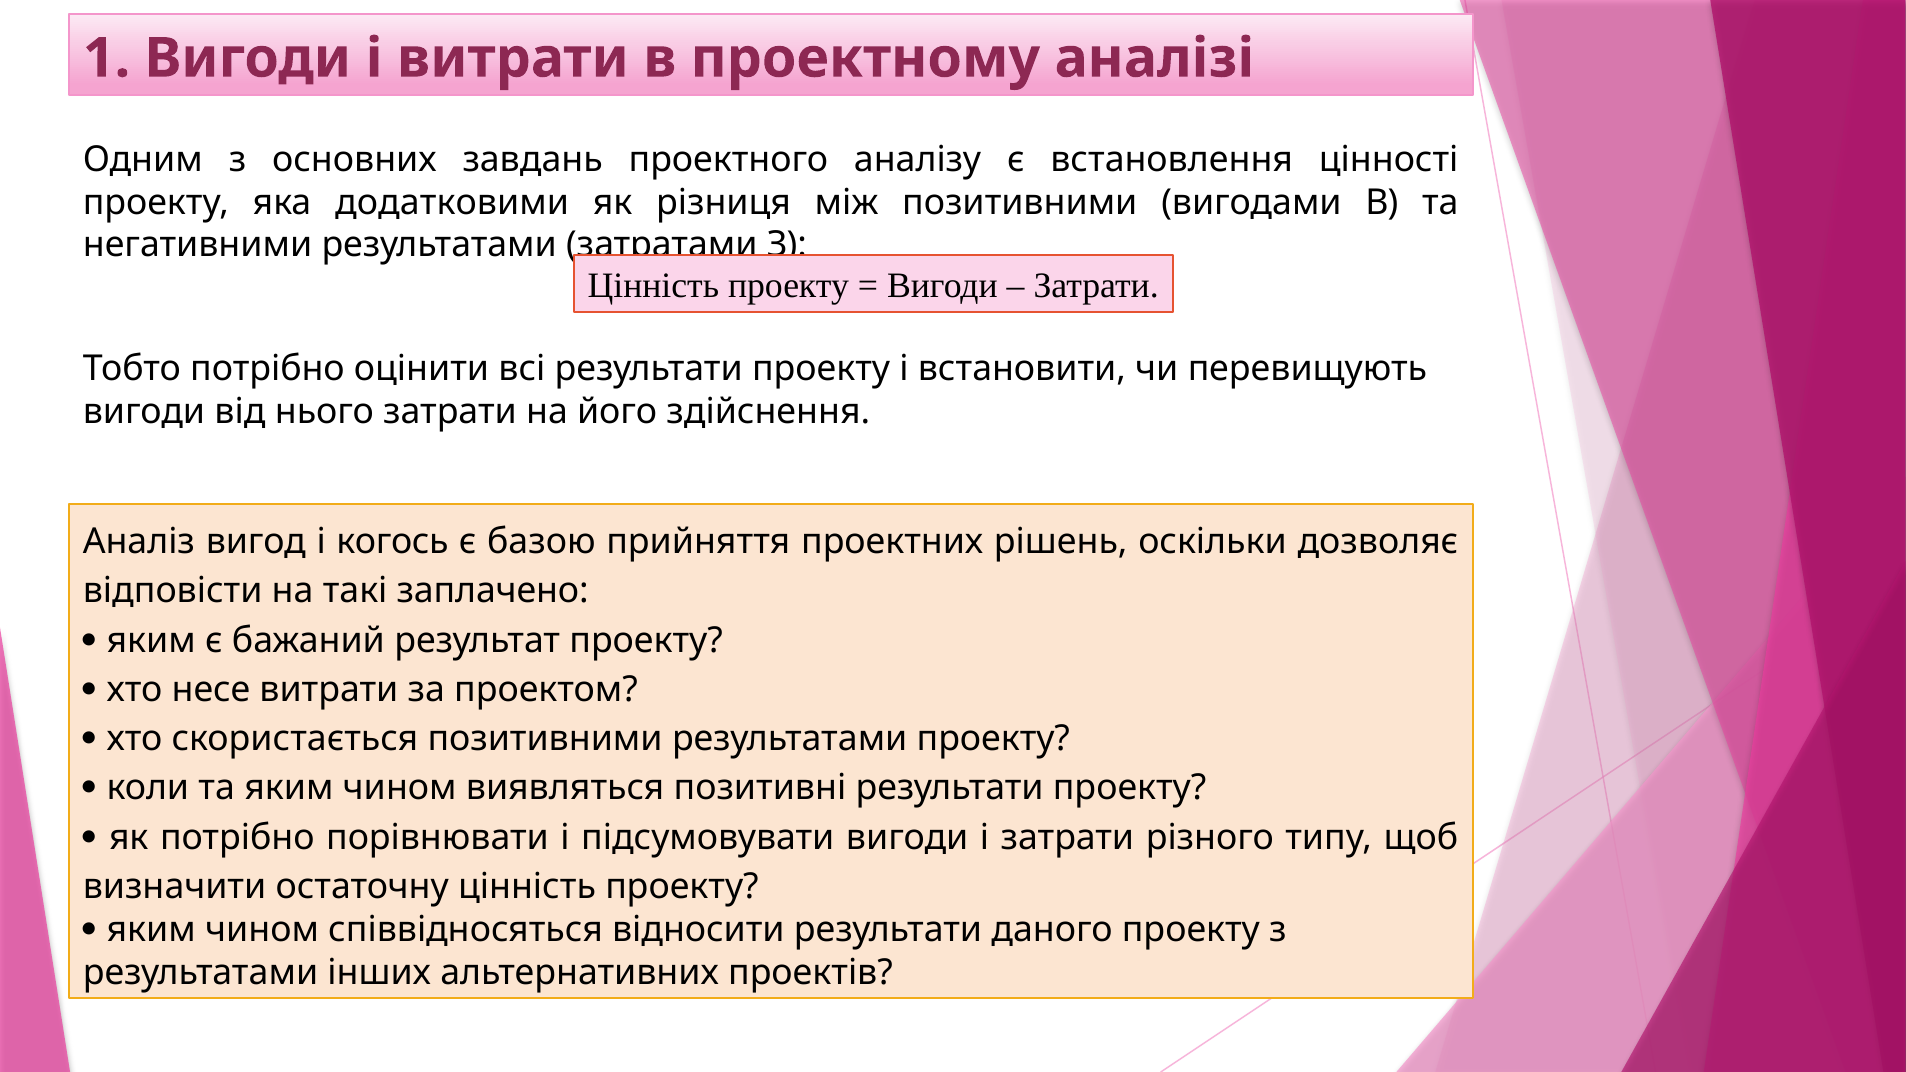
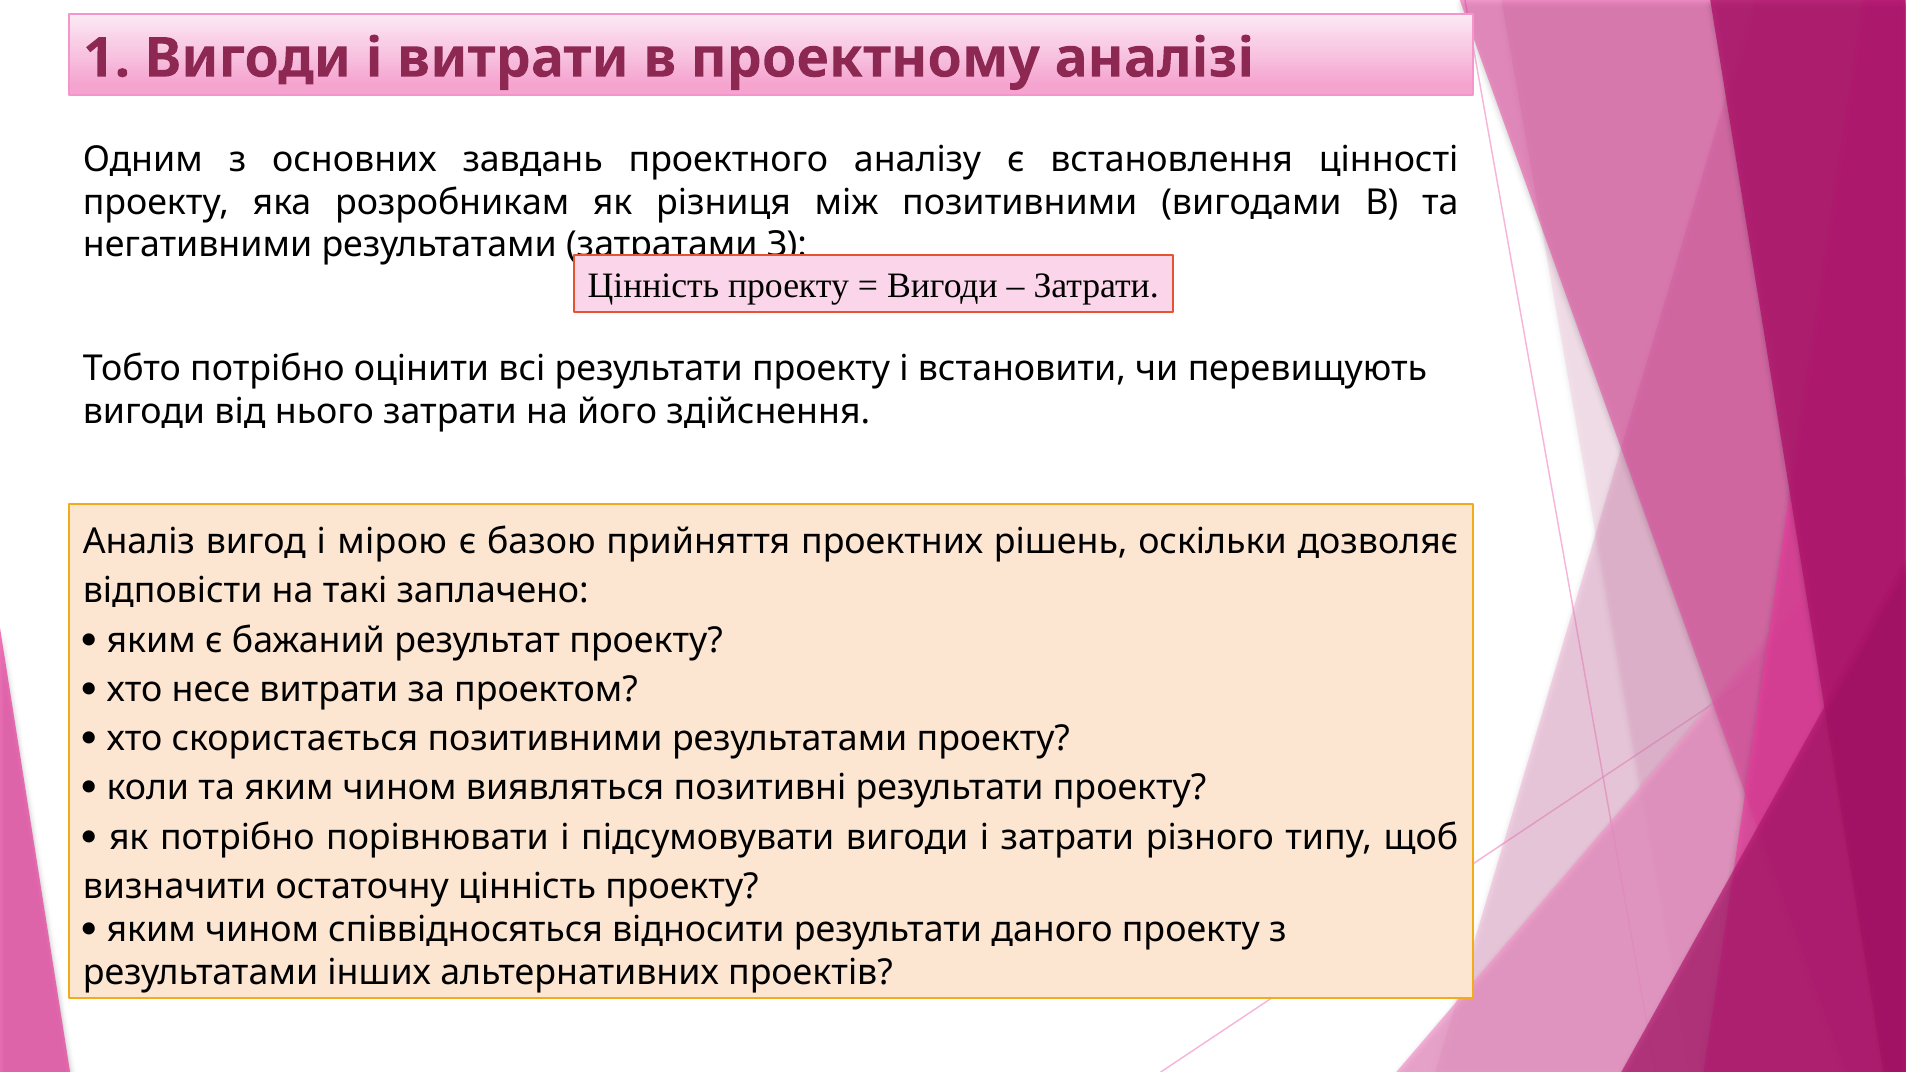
додатковими: додатковими -> розробникам
когось: когось -> мірою
